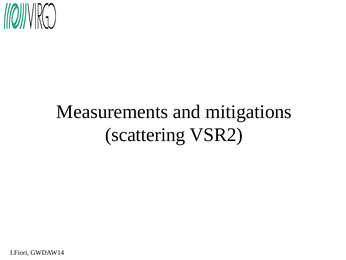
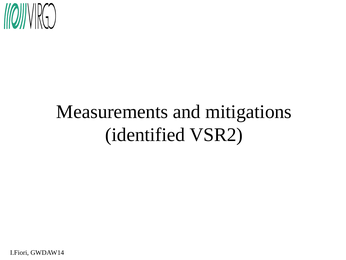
scattering: scattering -> identified
